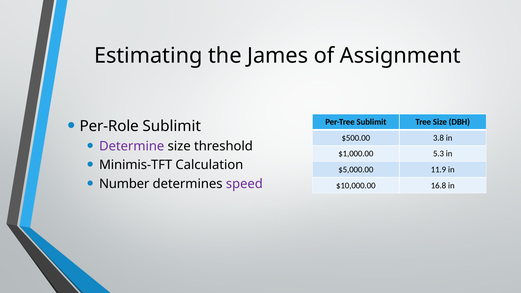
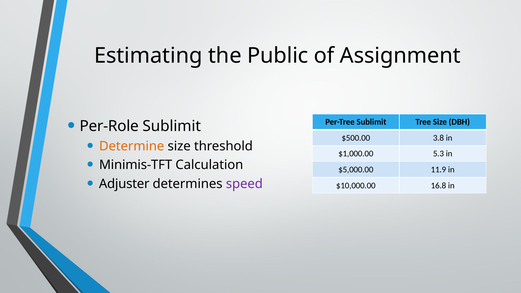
James: James -> Public
Determine colour: purple -> orange
Number: Number -> Adjuster
